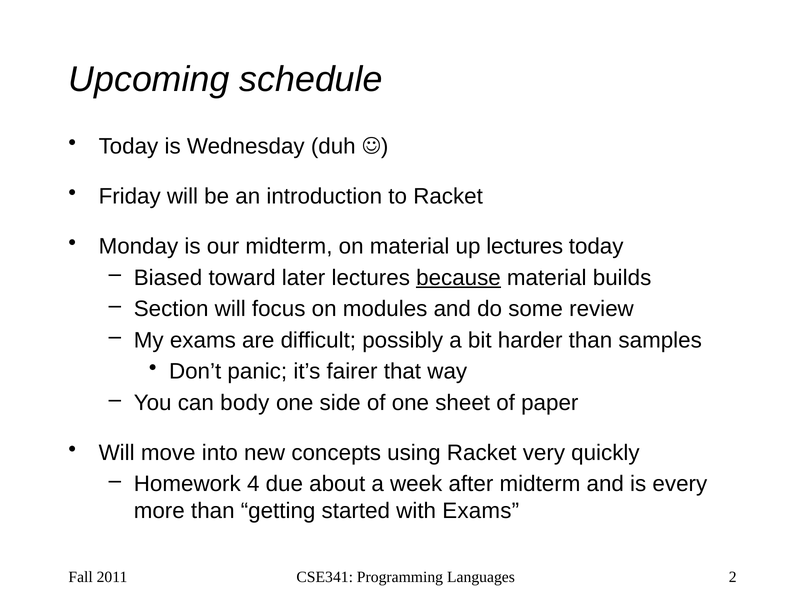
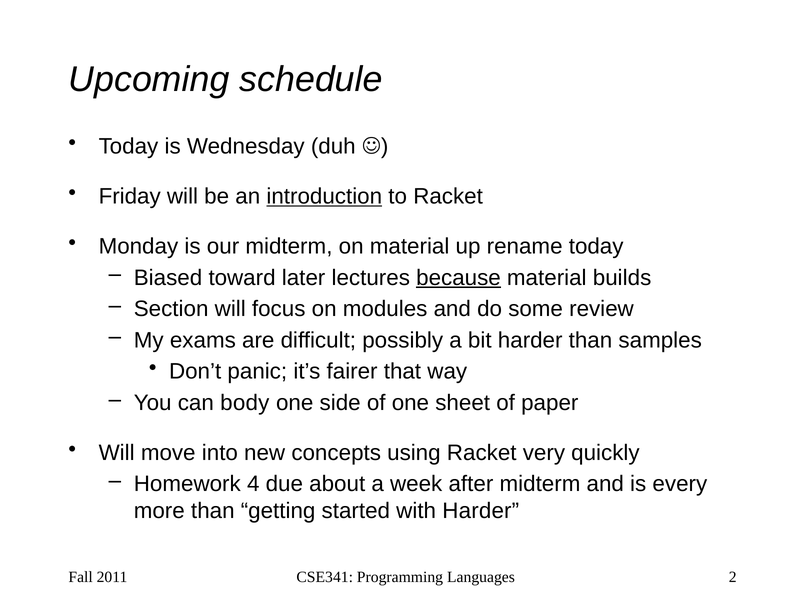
introduction underline: none -> present
up lectures: lectures -> rename
with Exams: Exams -> Harder
